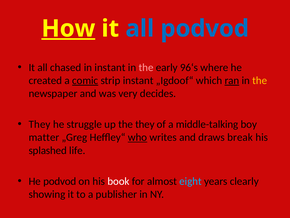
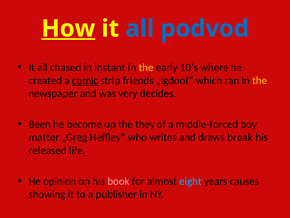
the at (146, 67) colour: pink -> yellow
96‘s: 96‘s -> 10‘s
strip instant: instant -> friends
ran underline: present -> none
They at (40, 124): They -> Been
struggle: struggle -> become
middle-talking: middle-talking -> middle-forced
who underline: present -> none
splashed: splashed -> released
He podvod: podvod -> opinion
book colour: white -> pink
clearly: clearly -> causes
